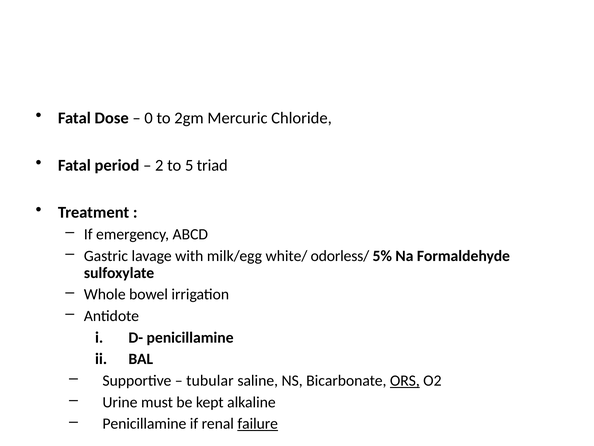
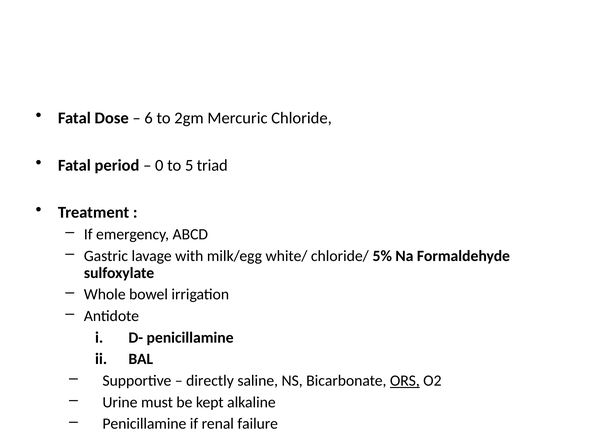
0: 0 -> 6
2: 2 -> 0
odorless/: odorless/ -> chloride/
tubular: tubular -> directly
failure underline: present -> none
